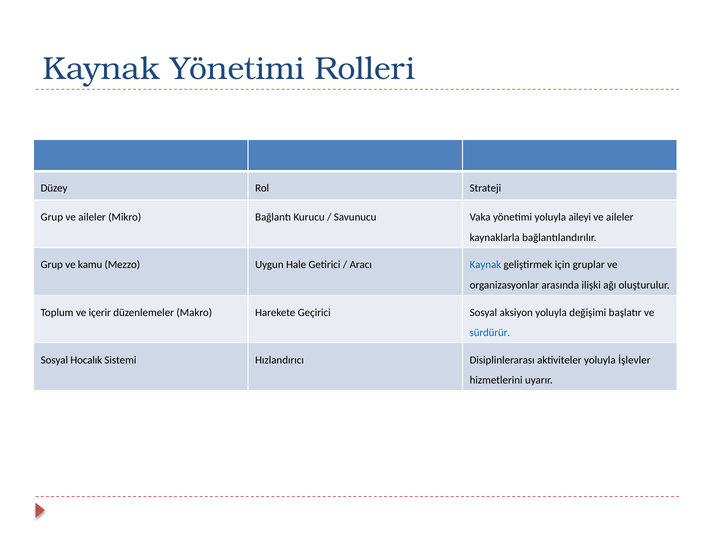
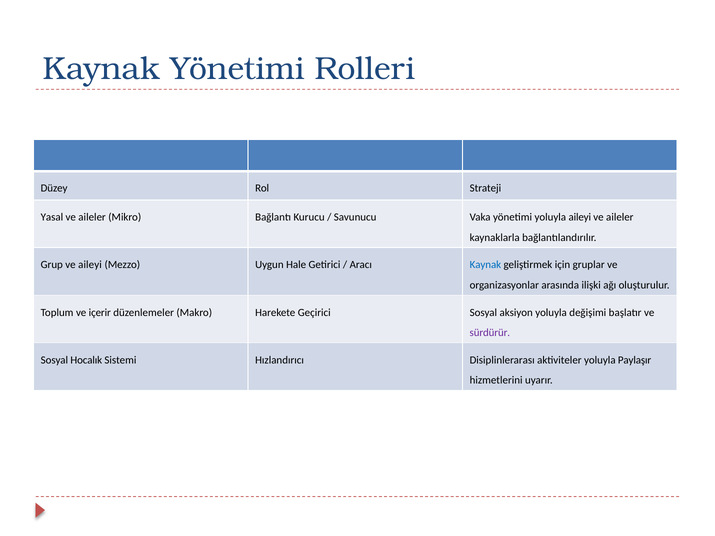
Grup at (52, 217): Grup -> Yasal
ve kamu: kamu -> aileyi
sürdürür colour: blue -> purple
İşlevler: İşlevler -> Paylaşır
